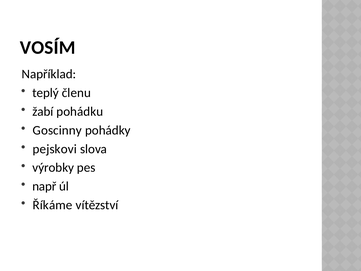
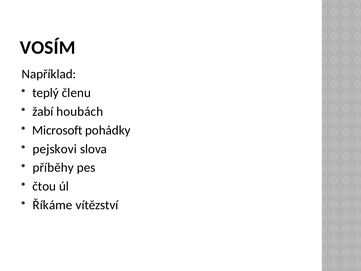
pohádku: pohádku -> houbách
Goscinny: Goscinny -> Microsoft
výrobky: výrobky -> příběhy
např: např -> čtou
